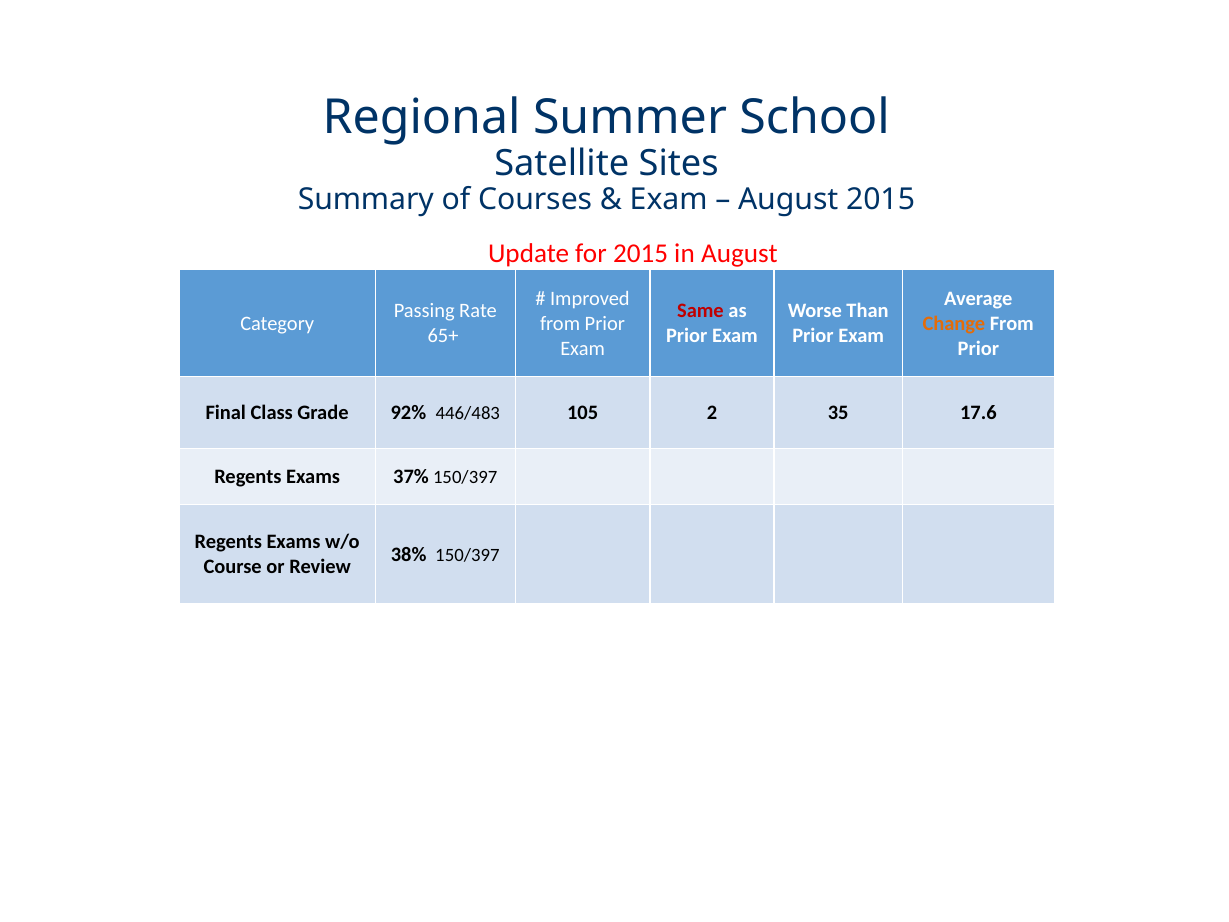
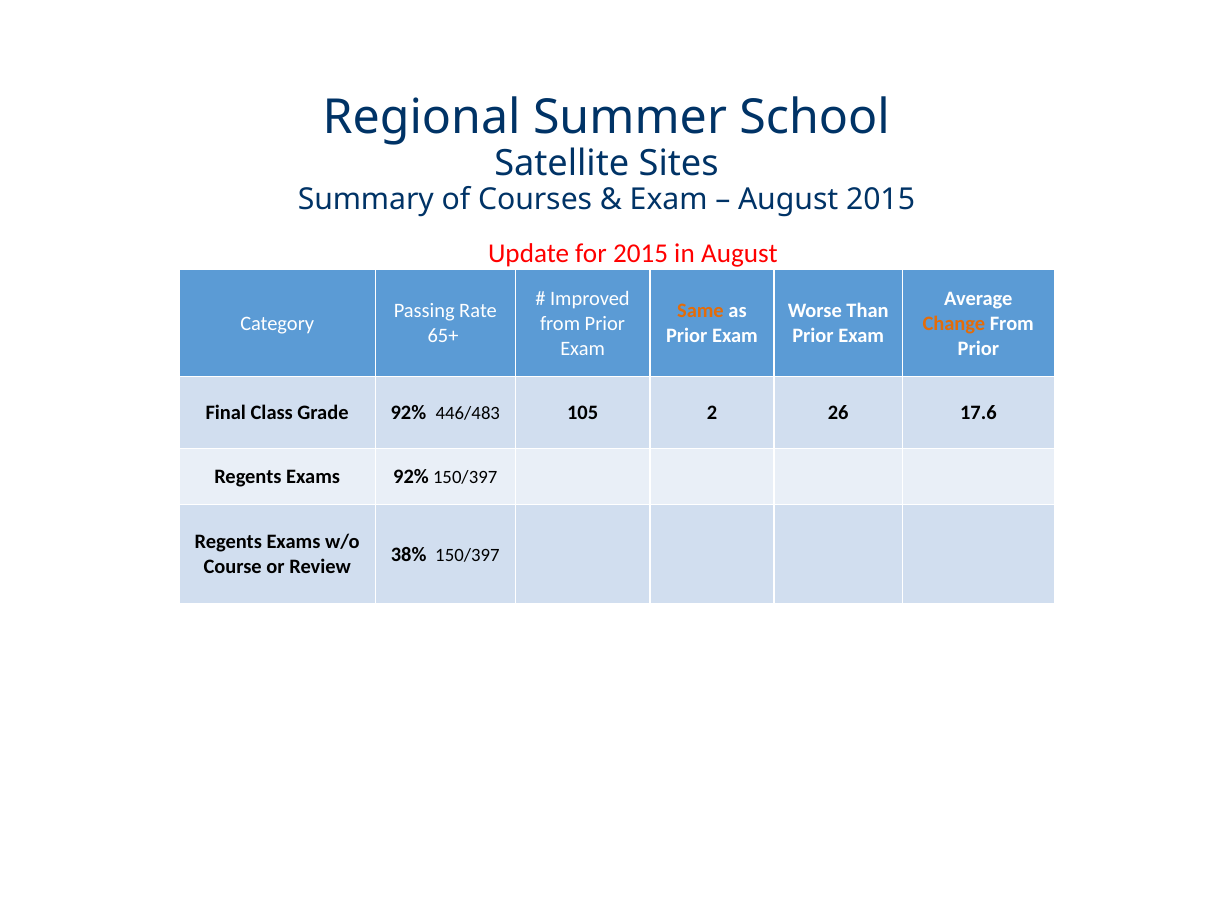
Same colour: red -> orange
35: 35 -> 26
Exams 37%: 37% -> 92%
